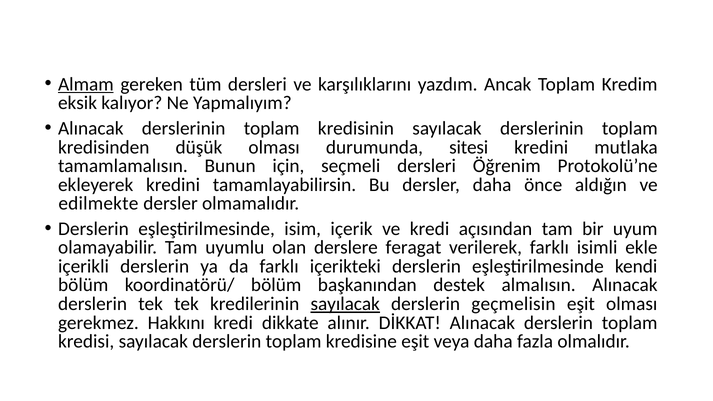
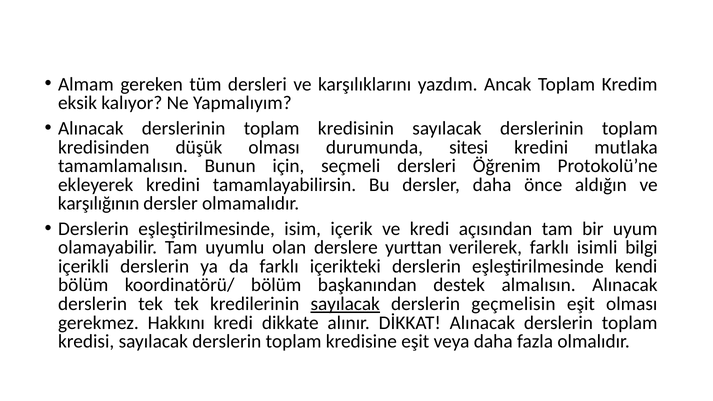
Almam underline: present -> none
edilmekte: edilmekte -> karşılığının
feragat: feragat -> yurttan
ekle: ekle -> bilgi
